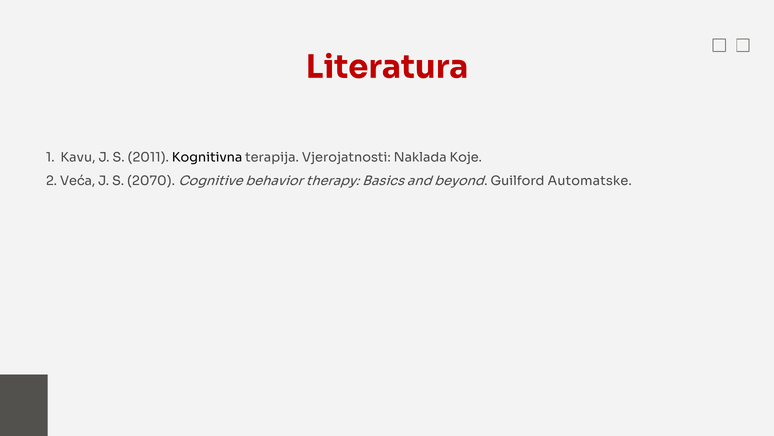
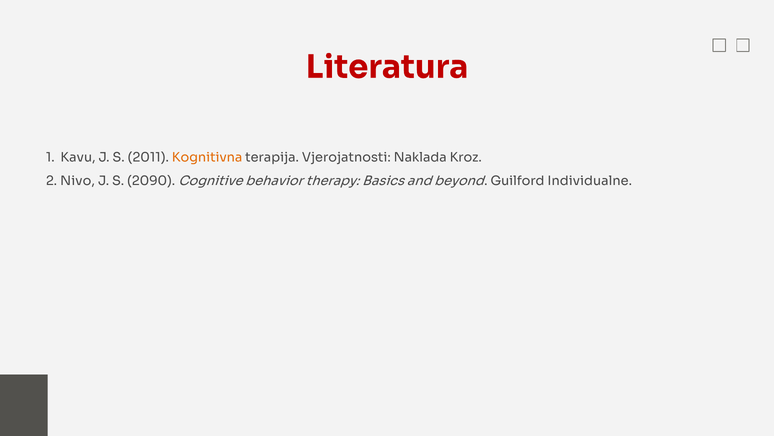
Kognitivna colour: black -> orange
Koje: Koje -> Kroz
Veća: Veća -> Nivo
2070: 2070 -> 2090
Automatske: Automatske -> Individualne
